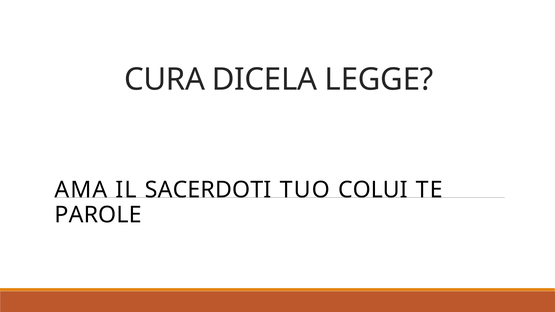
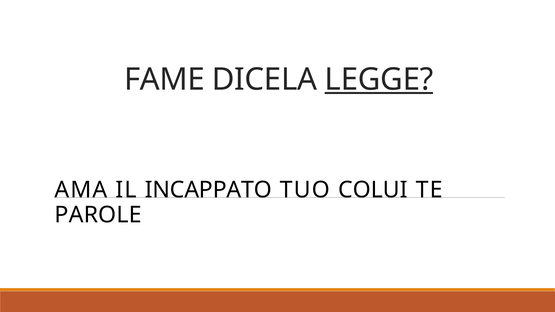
CURA: CURA -> FAME
LEGGE underline: none -> present
SACERDOTI: SACERDOTI -> INCAPPATO
